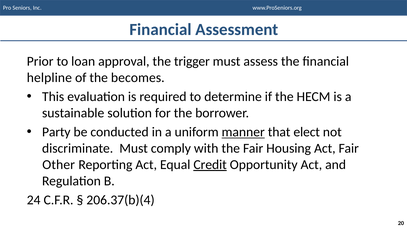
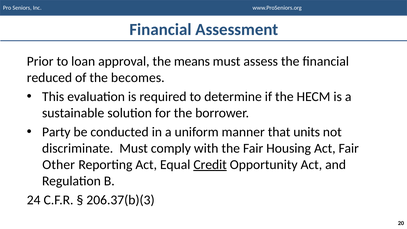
trigger: trigger -> means
helpline: helpline -> reduced
manner underline: present -> none
elect: elect -> units
206.37(b)(4: 206.37(b)(4 -> 206.37(b)(3
